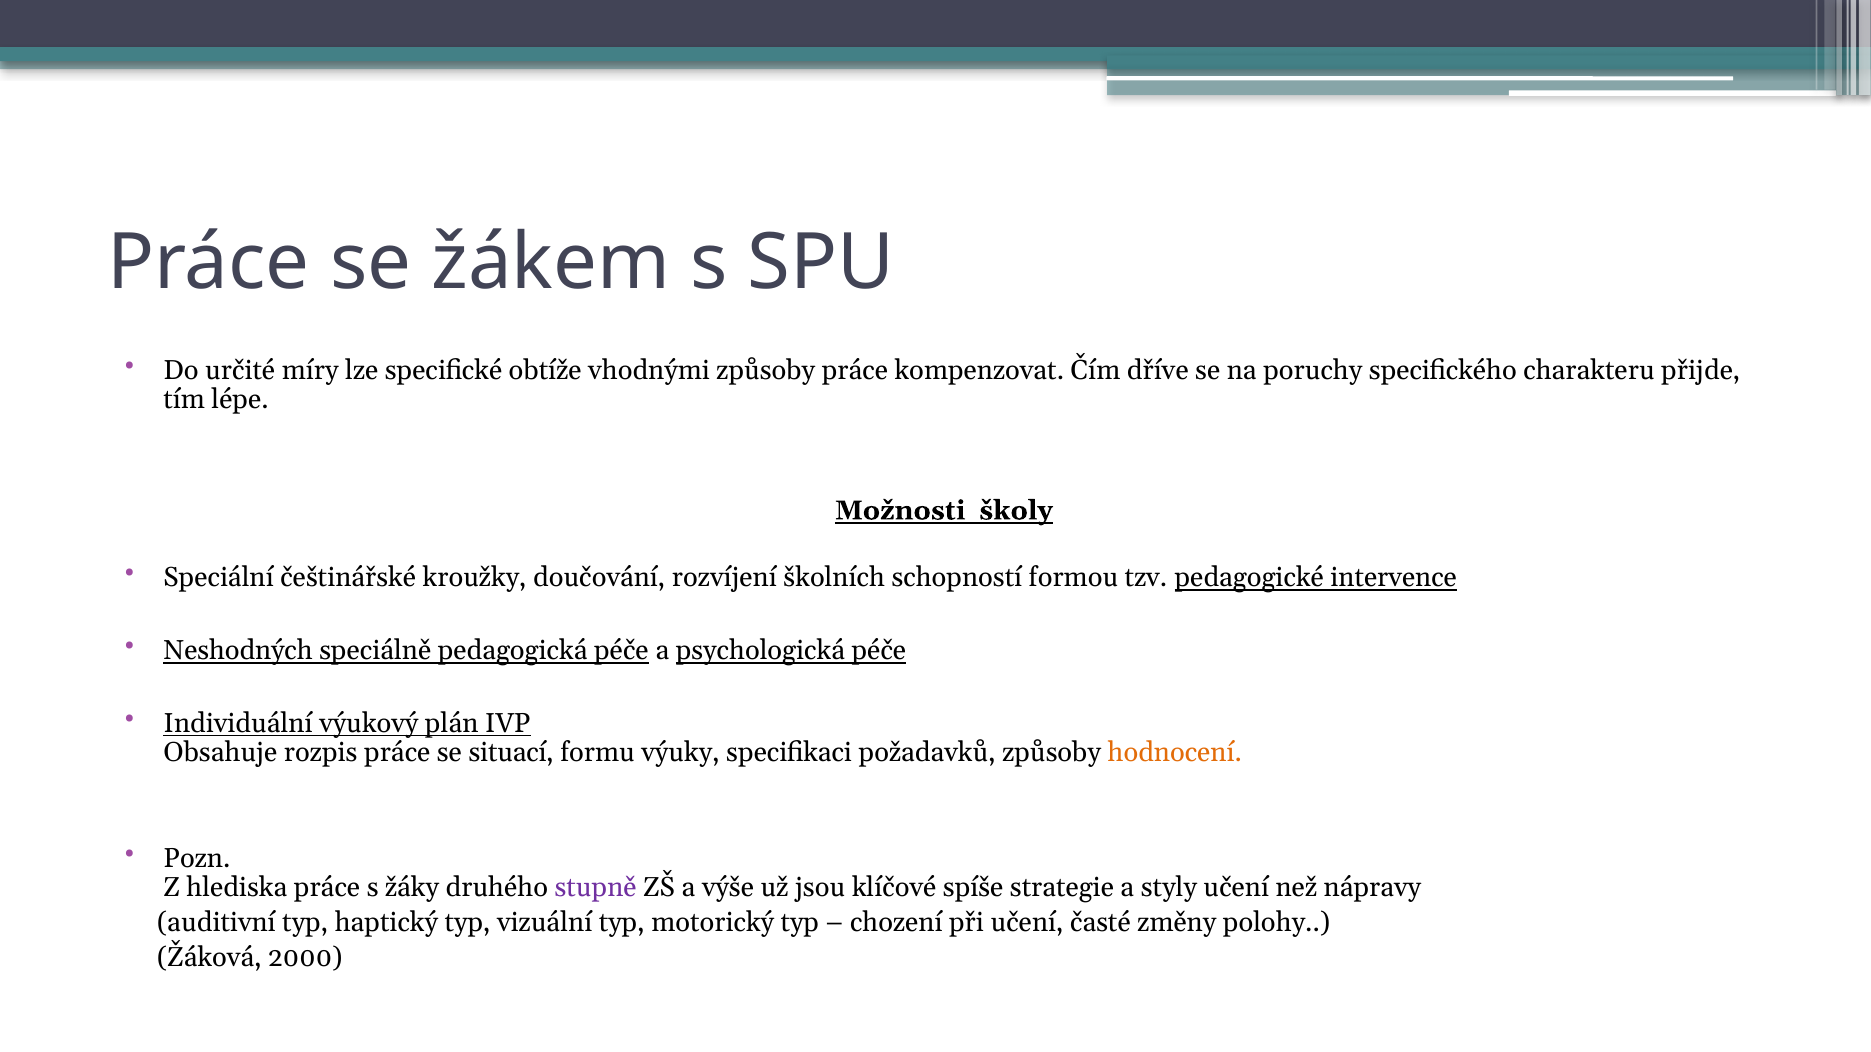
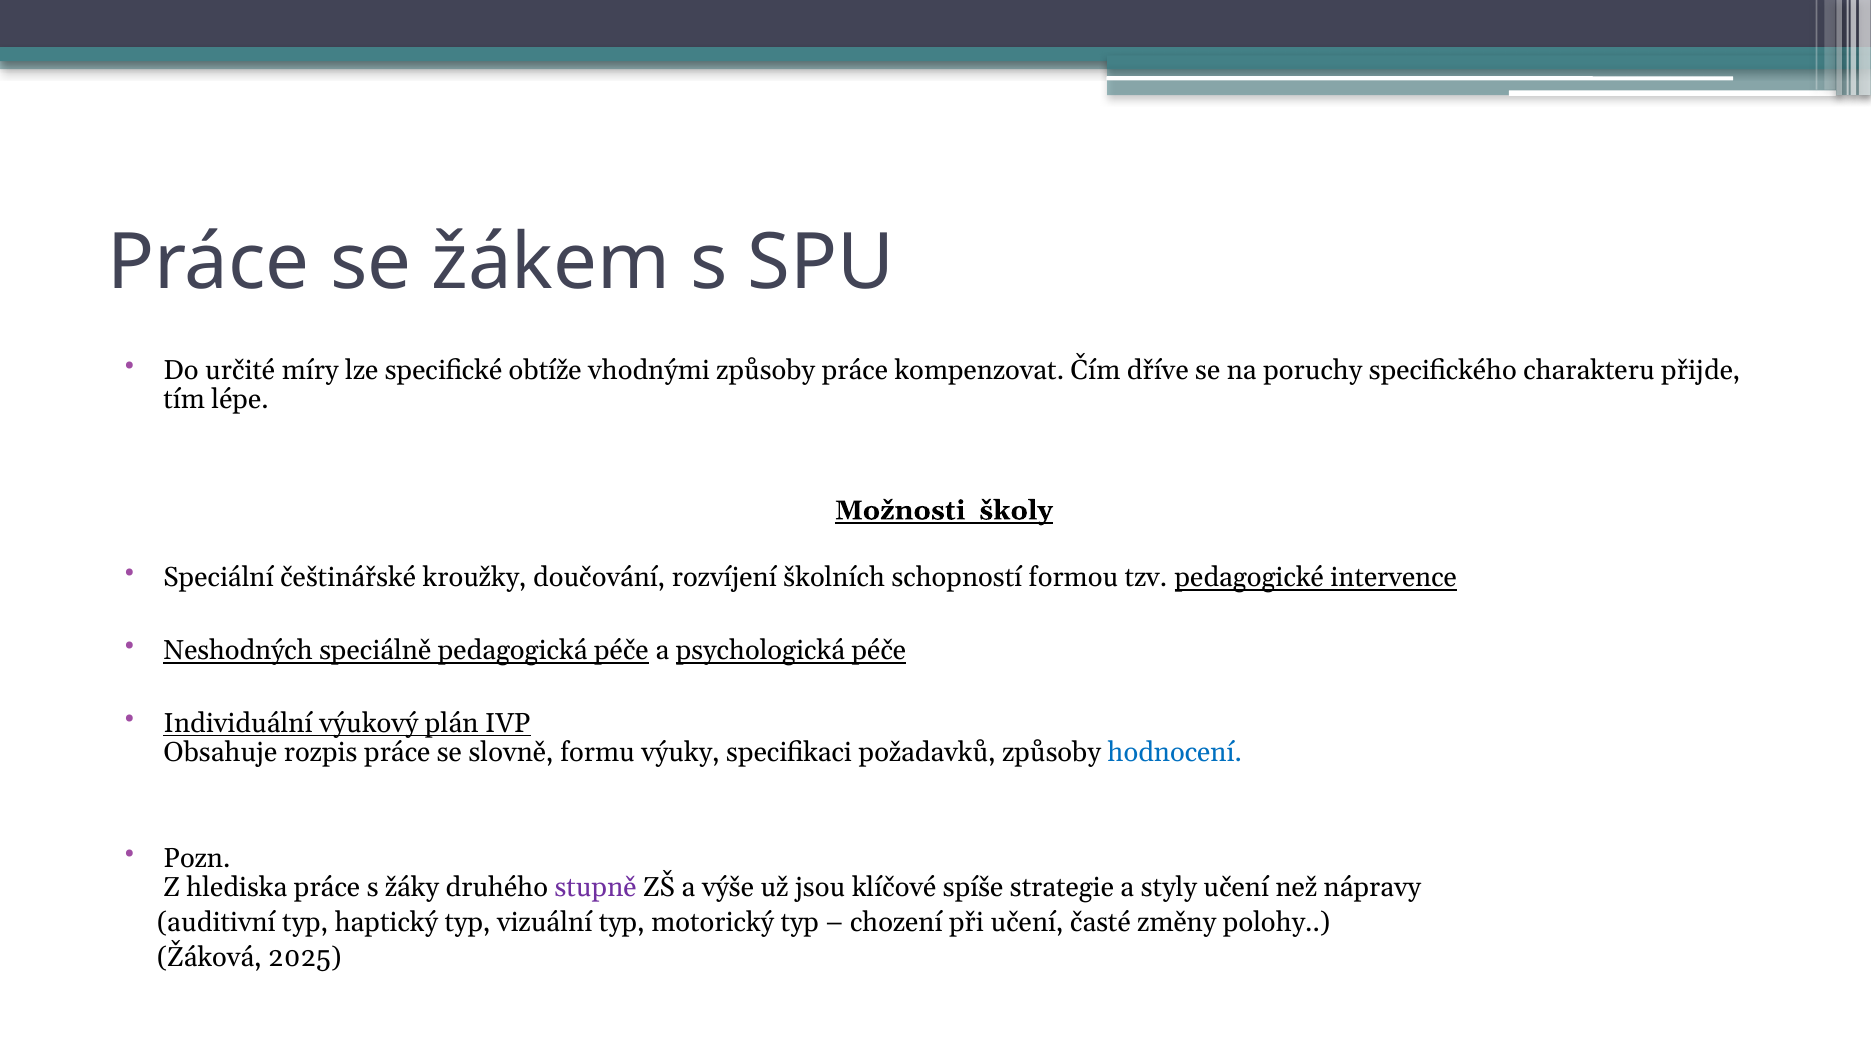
situací: situací -> slovně
hodnocení colour: orange -> blue
2000: 2000 -> 2025
